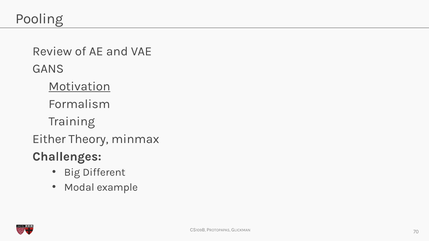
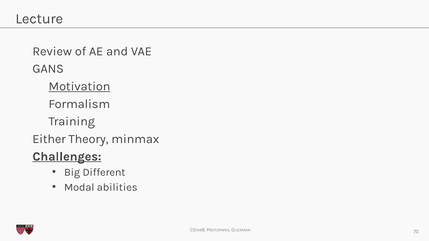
Pooling: Pooling -> Lecture
Challenges underline: none -> present
example: example -> abilities
